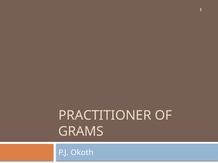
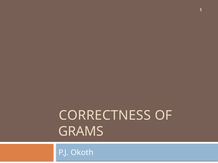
PRACTITIONER: PRACTITIONER -> CORRECTNESS
